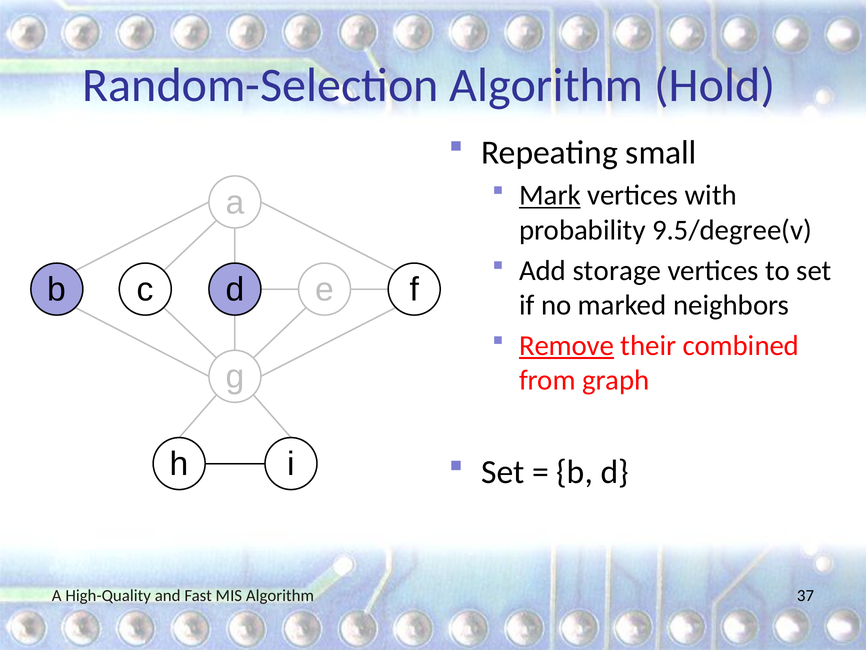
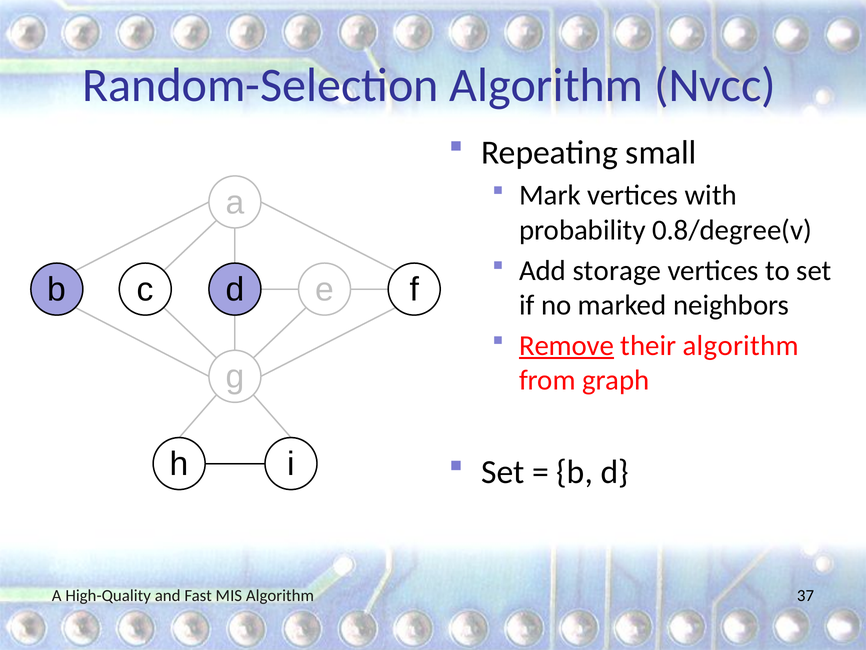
Hold: Hold -> Nvcc
Mark underline: present -> none
9.5/degree(v: 9.5/degree(v -> 0.8/degree(v
their combined: combined -> algorithm
